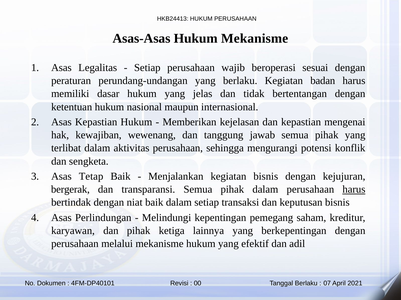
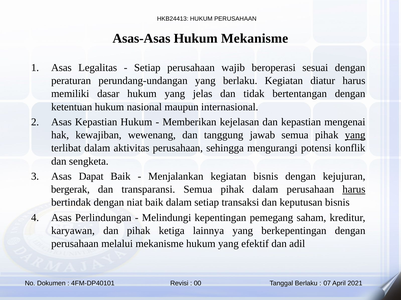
badan: badan -> diatur
yang at (355, 135) underline: none -> present
Tetap: Tetap -> Dapat
